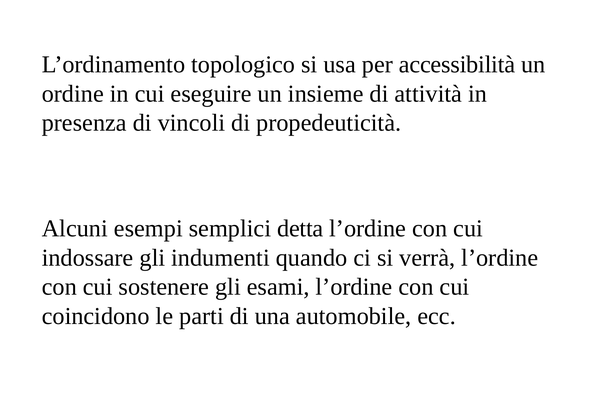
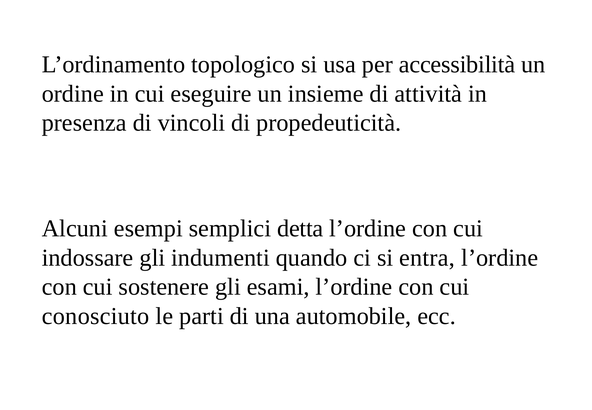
verrà: verrà -> entra
coincidono: coincidono -> conosciuto
